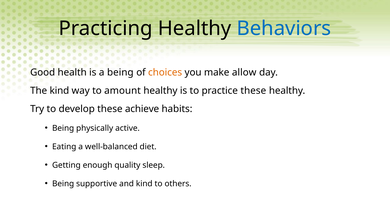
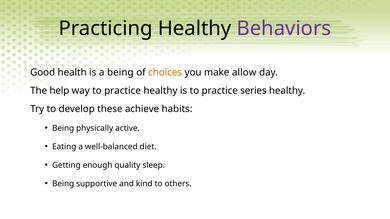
Behaviors colour: blue -> purple
The kind: kind -> help
way to amount: amount -> practice
practice these: these -> series
